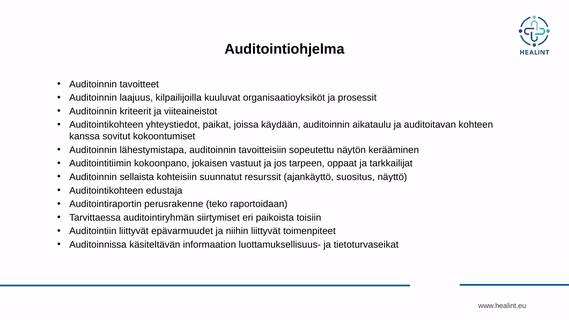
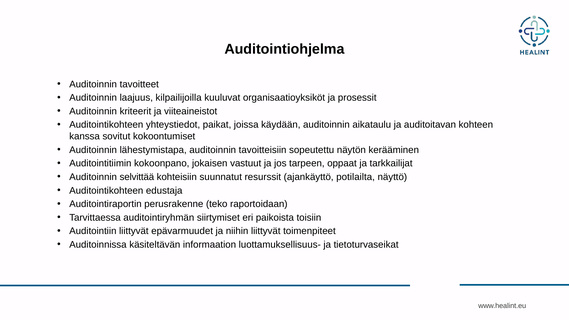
sellaista: sellaista -> selvittää
suositus: suositus -> potilailta
